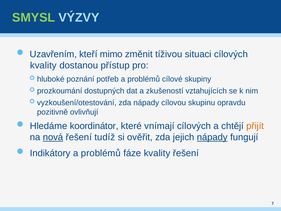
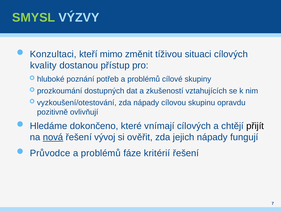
Uzavřením: Uzavřením -> Konzultaci
koordinátor: koordinátor -> dokončeno
přijít colour: orange -> black
tudíž: tudíž -> vývoj
nápady at (212, 137) underline: present -> none
Indikátory: Indikátory -> Průvodce
fáze kvality: kvality -> kritérií
